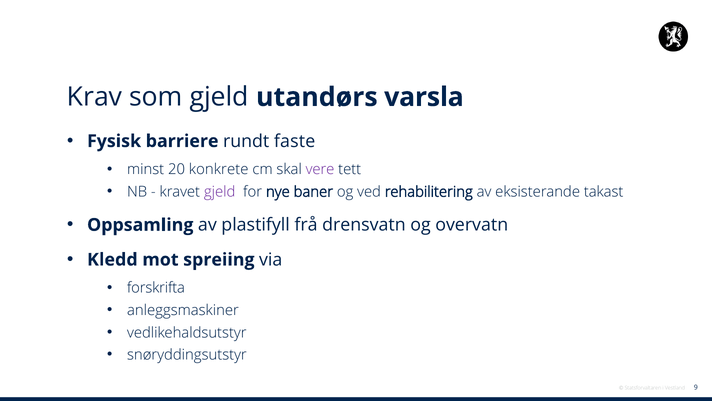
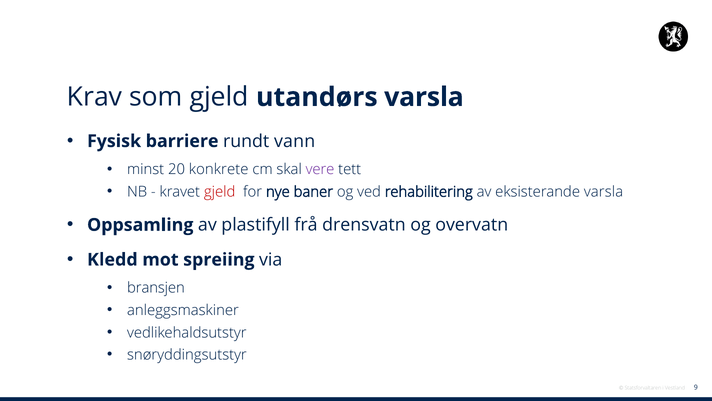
faste: faste -> vann
gjeld at (220, 192) colour: purple -> red
eksisterande takast: takast -> varsla
forskrifta: forskrifta -> bransjen
